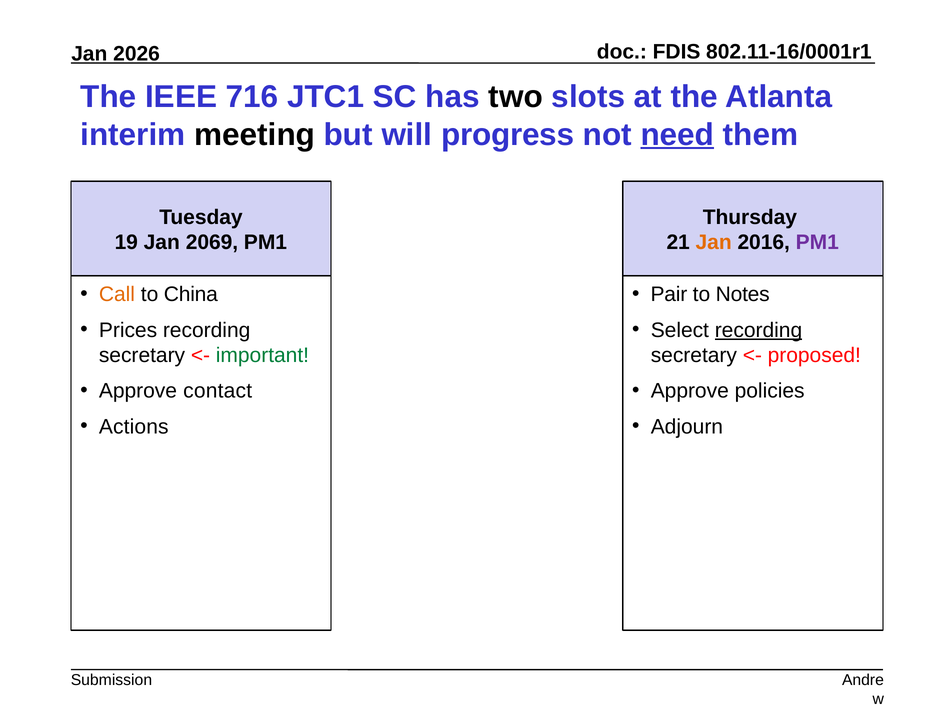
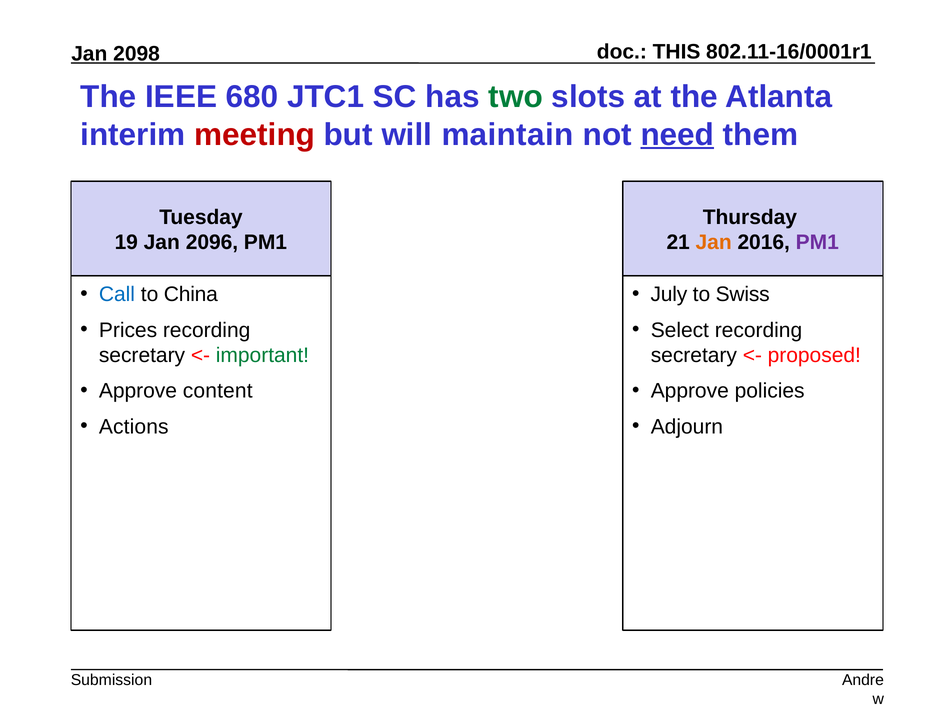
FDIS: FDIS -> THIS
2026: 2026 -> 2098
716: 716 -> 680
two colour: black -> green
meeting colour: black -> red
progress: progress -> maintain
2069: 2069 -> 2096
Call colour: orange -> blue
Pair: Pair -> July
Notes: Notes -> Swiss
recording at (758, 330) underline: present -> none
contact: contact -> content
